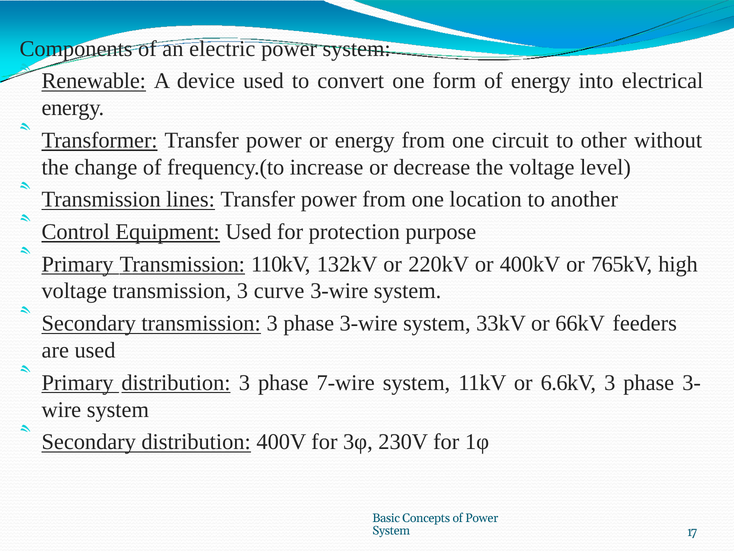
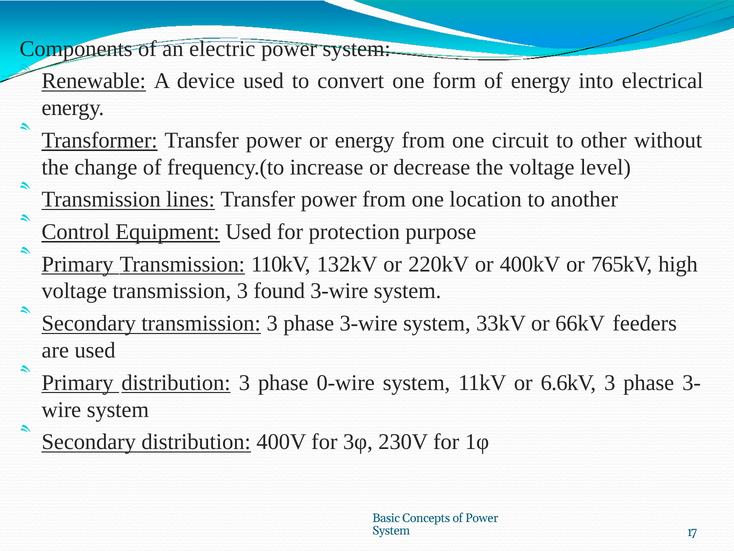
curve: curve -> found
7-wire: 7-wire -> 0-wire
